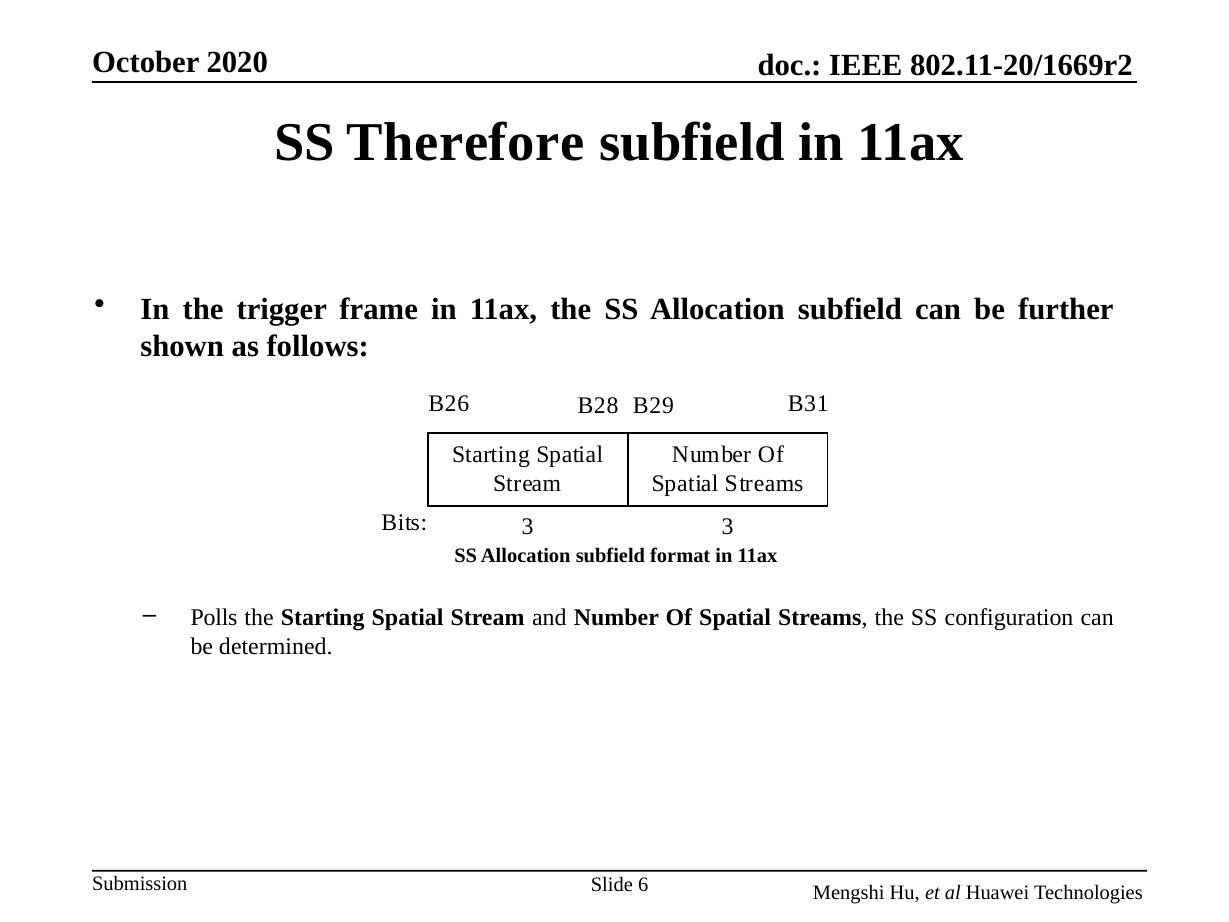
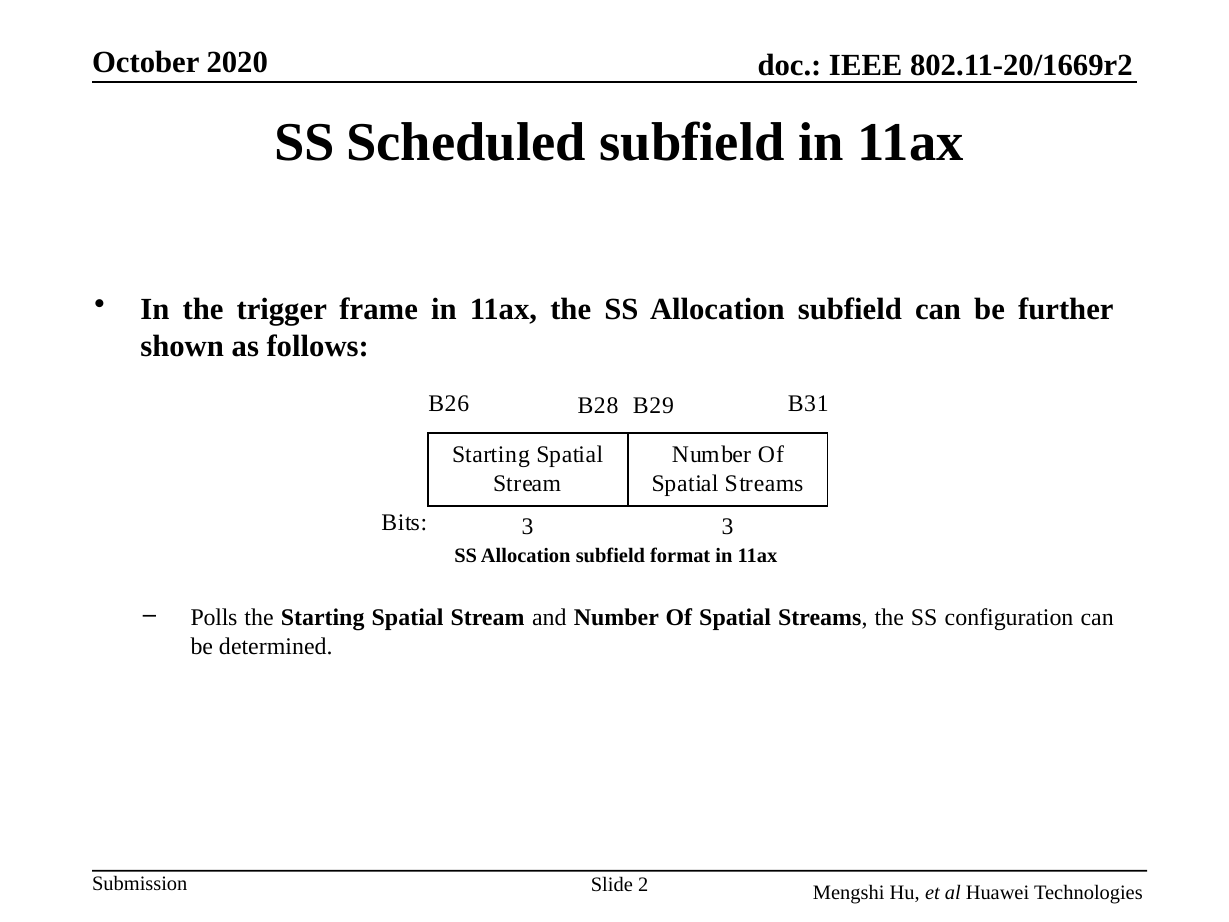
Therefore: Therefore -> Scheduled
6: 6 -> 2
